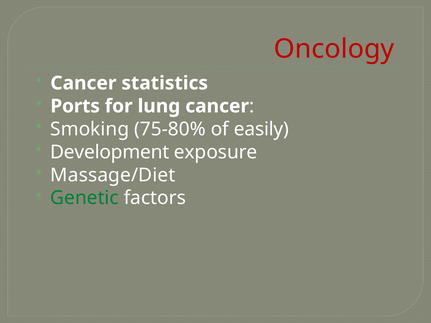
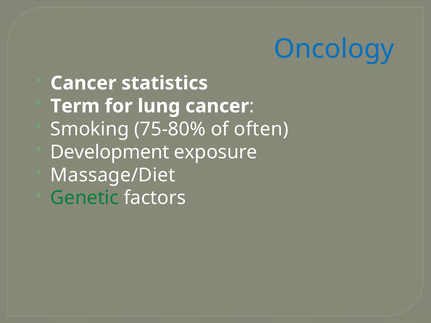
Oncology colour: red -> blue
Ports: Ports -> Term
easily: easily -> often
